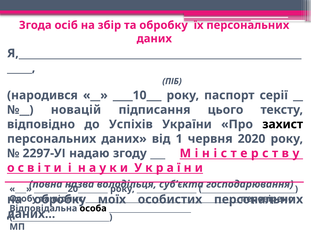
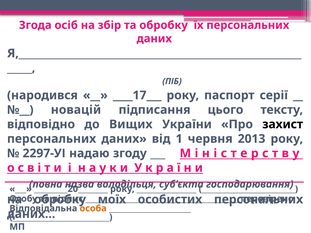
____10___: ____10___ -> ____17___
Успіхів: Успіхів -> Вищих
2020: 2020 -> 2013
особа colour: black -> orange
